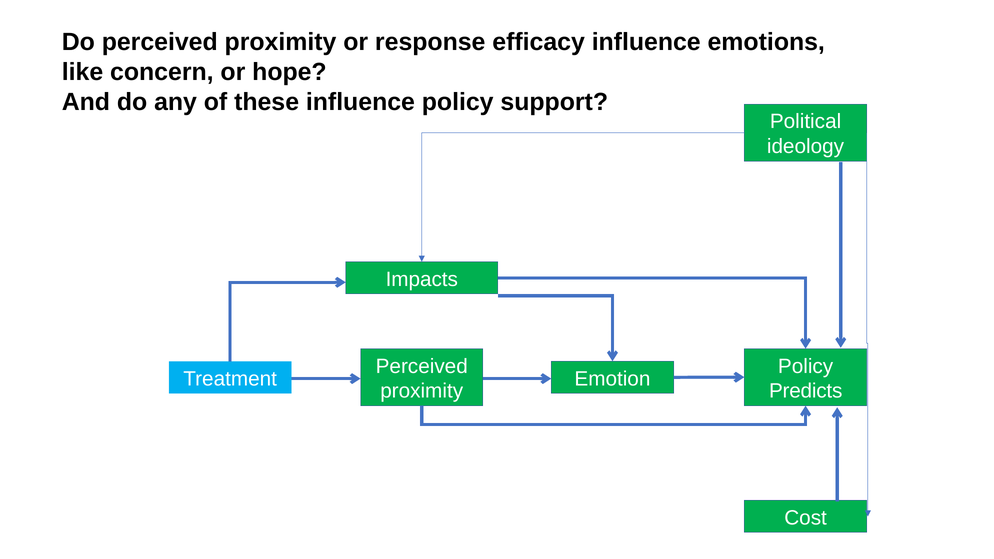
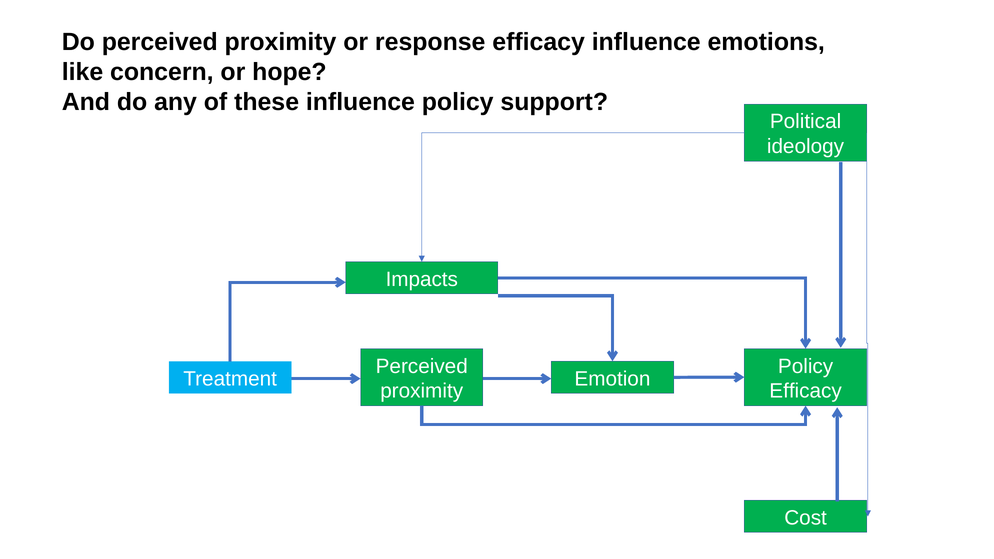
Predicts at (806, 391): Predicts -> Efficacy
